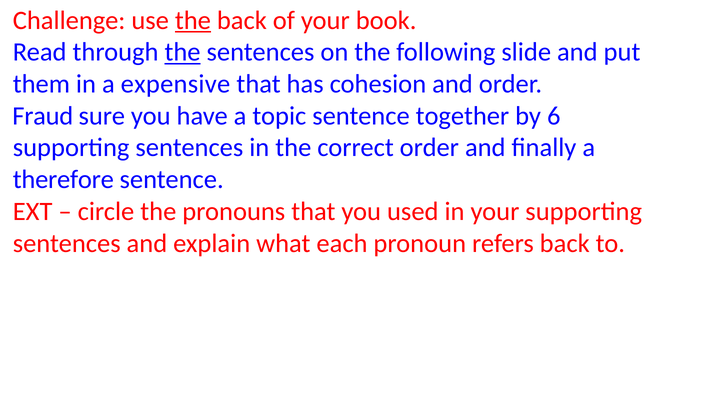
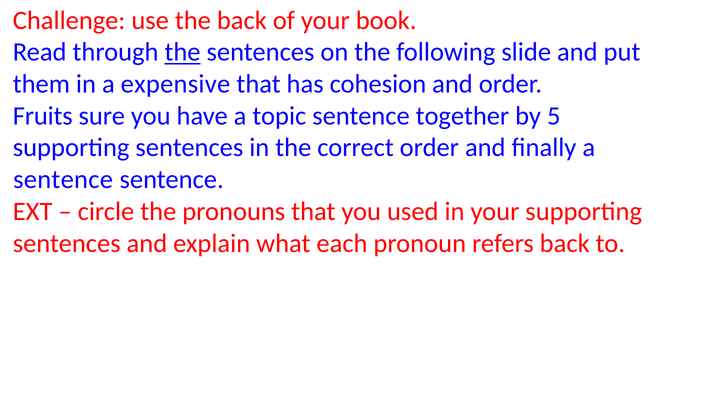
the at (193, 20) underline: present -> none
Fraud: Fraud -> Fruits
6: 6 -> 5
therefore at (63, 180): therefore -> sentence
